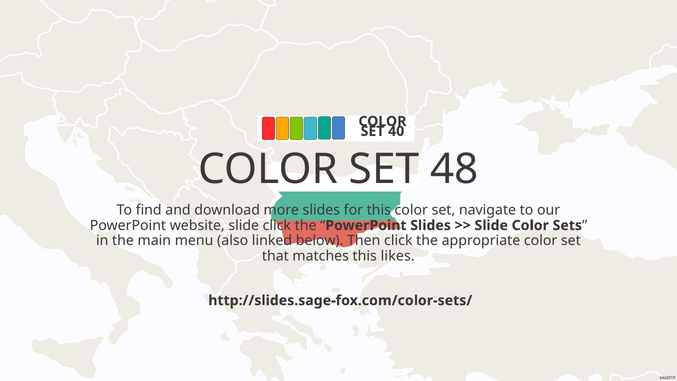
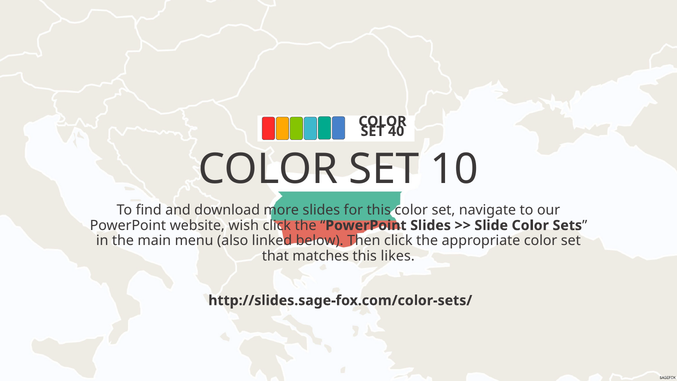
48: 48 -> 10
website slide: slide -> wish
